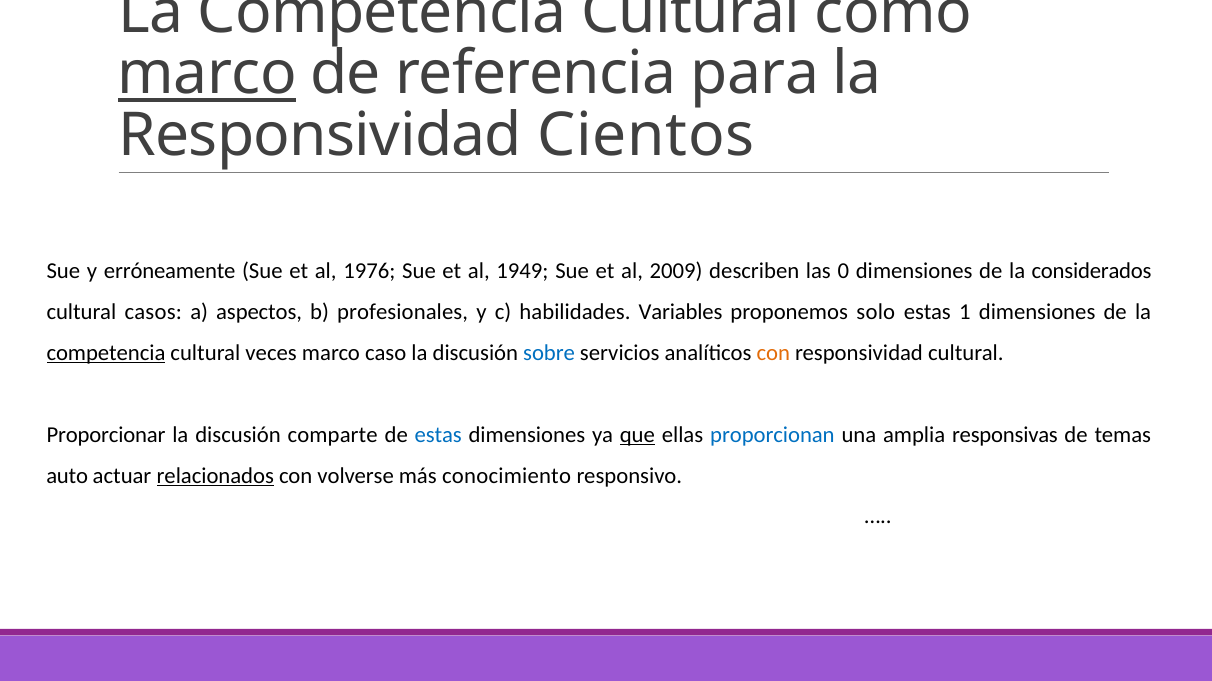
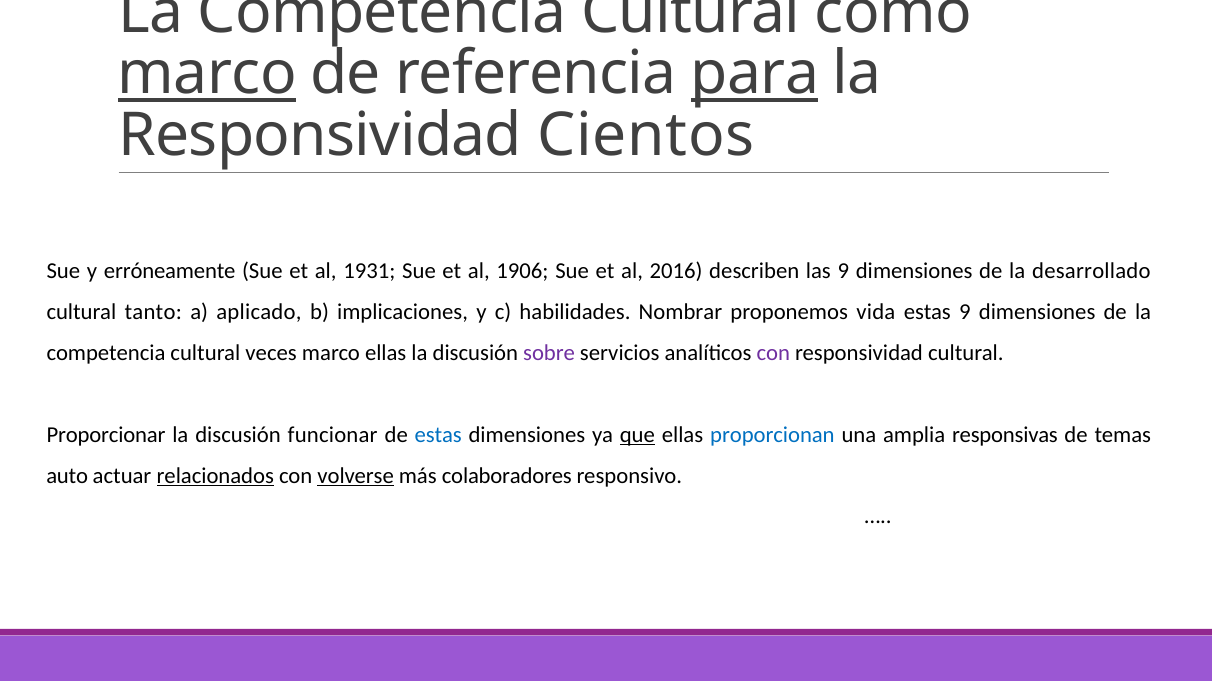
para underline: none -> present
1976: 1976 -> 1931
1949: 1949 -> 1906
2009: 2009 -> 2016
las 0: 0 -> 9
considerados: considerados -> desarrollado
casos: casos -> tanto
aspectos: aspectos -> aplicado
profesionales: profesionales -> implicaciones
Variables: Variables -> Nombrar
solo: solo -> vida
estas 1: 1 -> 9
competencia at (106, 353) underline: present -> none
marco caso: caso -> ellas
sobre colour: blue -> purple
con at (773, 353) colour: orange -> purple
comparte: comparte -> funcionar
volverse underline: none -> present
conocimiento: conocimiento -> colaboradores
